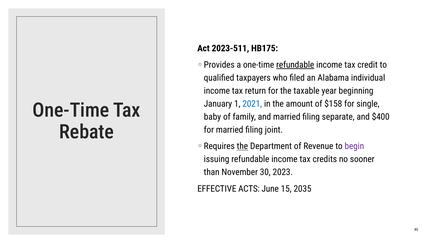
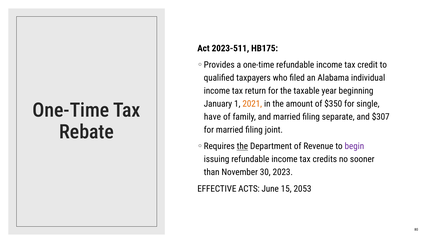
refundable at (295, 65) underline: present -> none
2021 colour: blue -> orange
$158: $158 -> $350
baby: baby -> have
$400: $400 -> $307
2035: 2035 -> 2053
